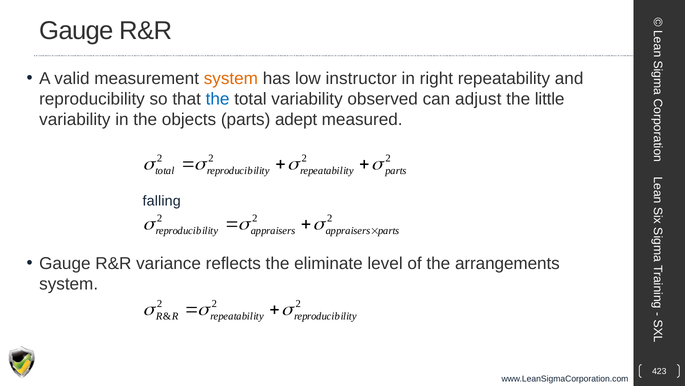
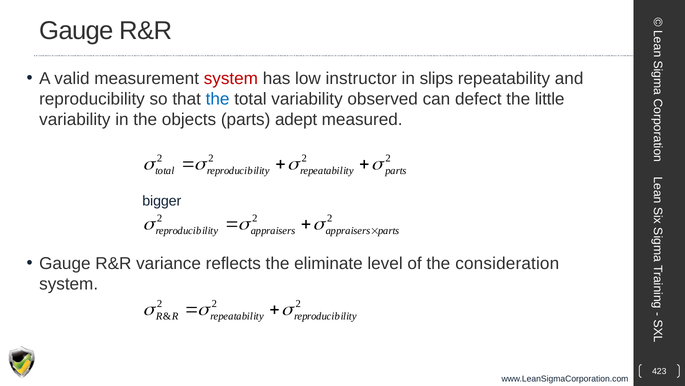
system at (231, 78) colour: orange -> red
right: right -> slips
adjust: adjust -> defect
falling: falling -> bigger
arrangements: arrangements -> consideration
